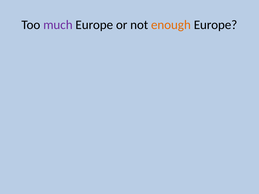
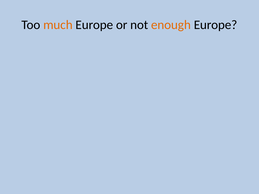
much colour: purple -> orange
